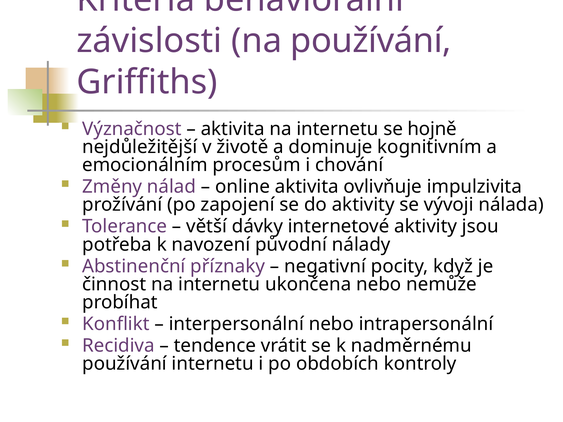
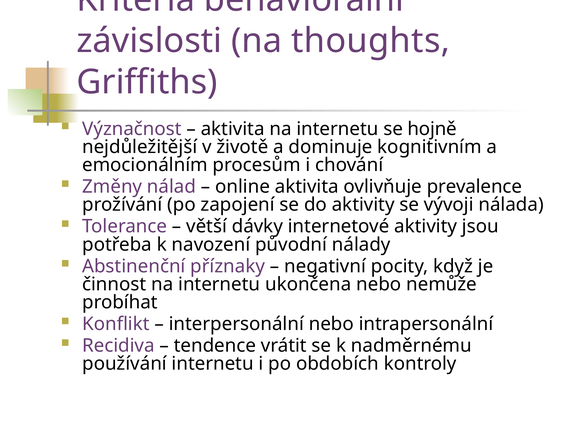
na používání: používání -> thoughts
impulzivita: impulzivita -> prevalence
